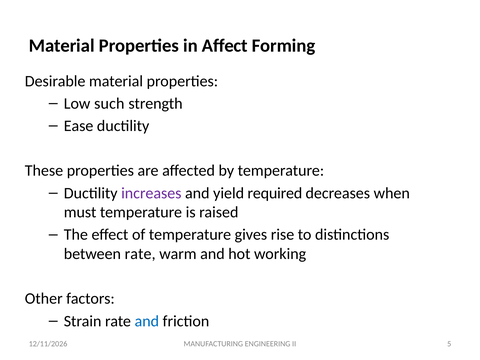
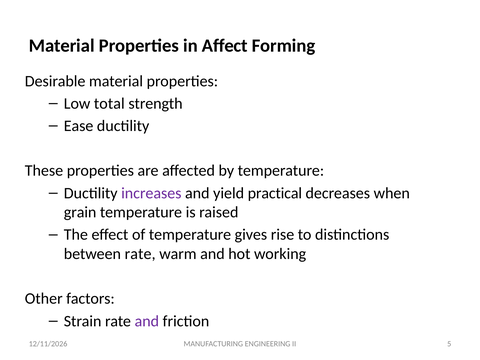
such: such -> total
required: required -> practical
must: must -> grain
and at (147, 321) colour: blue -> purple
